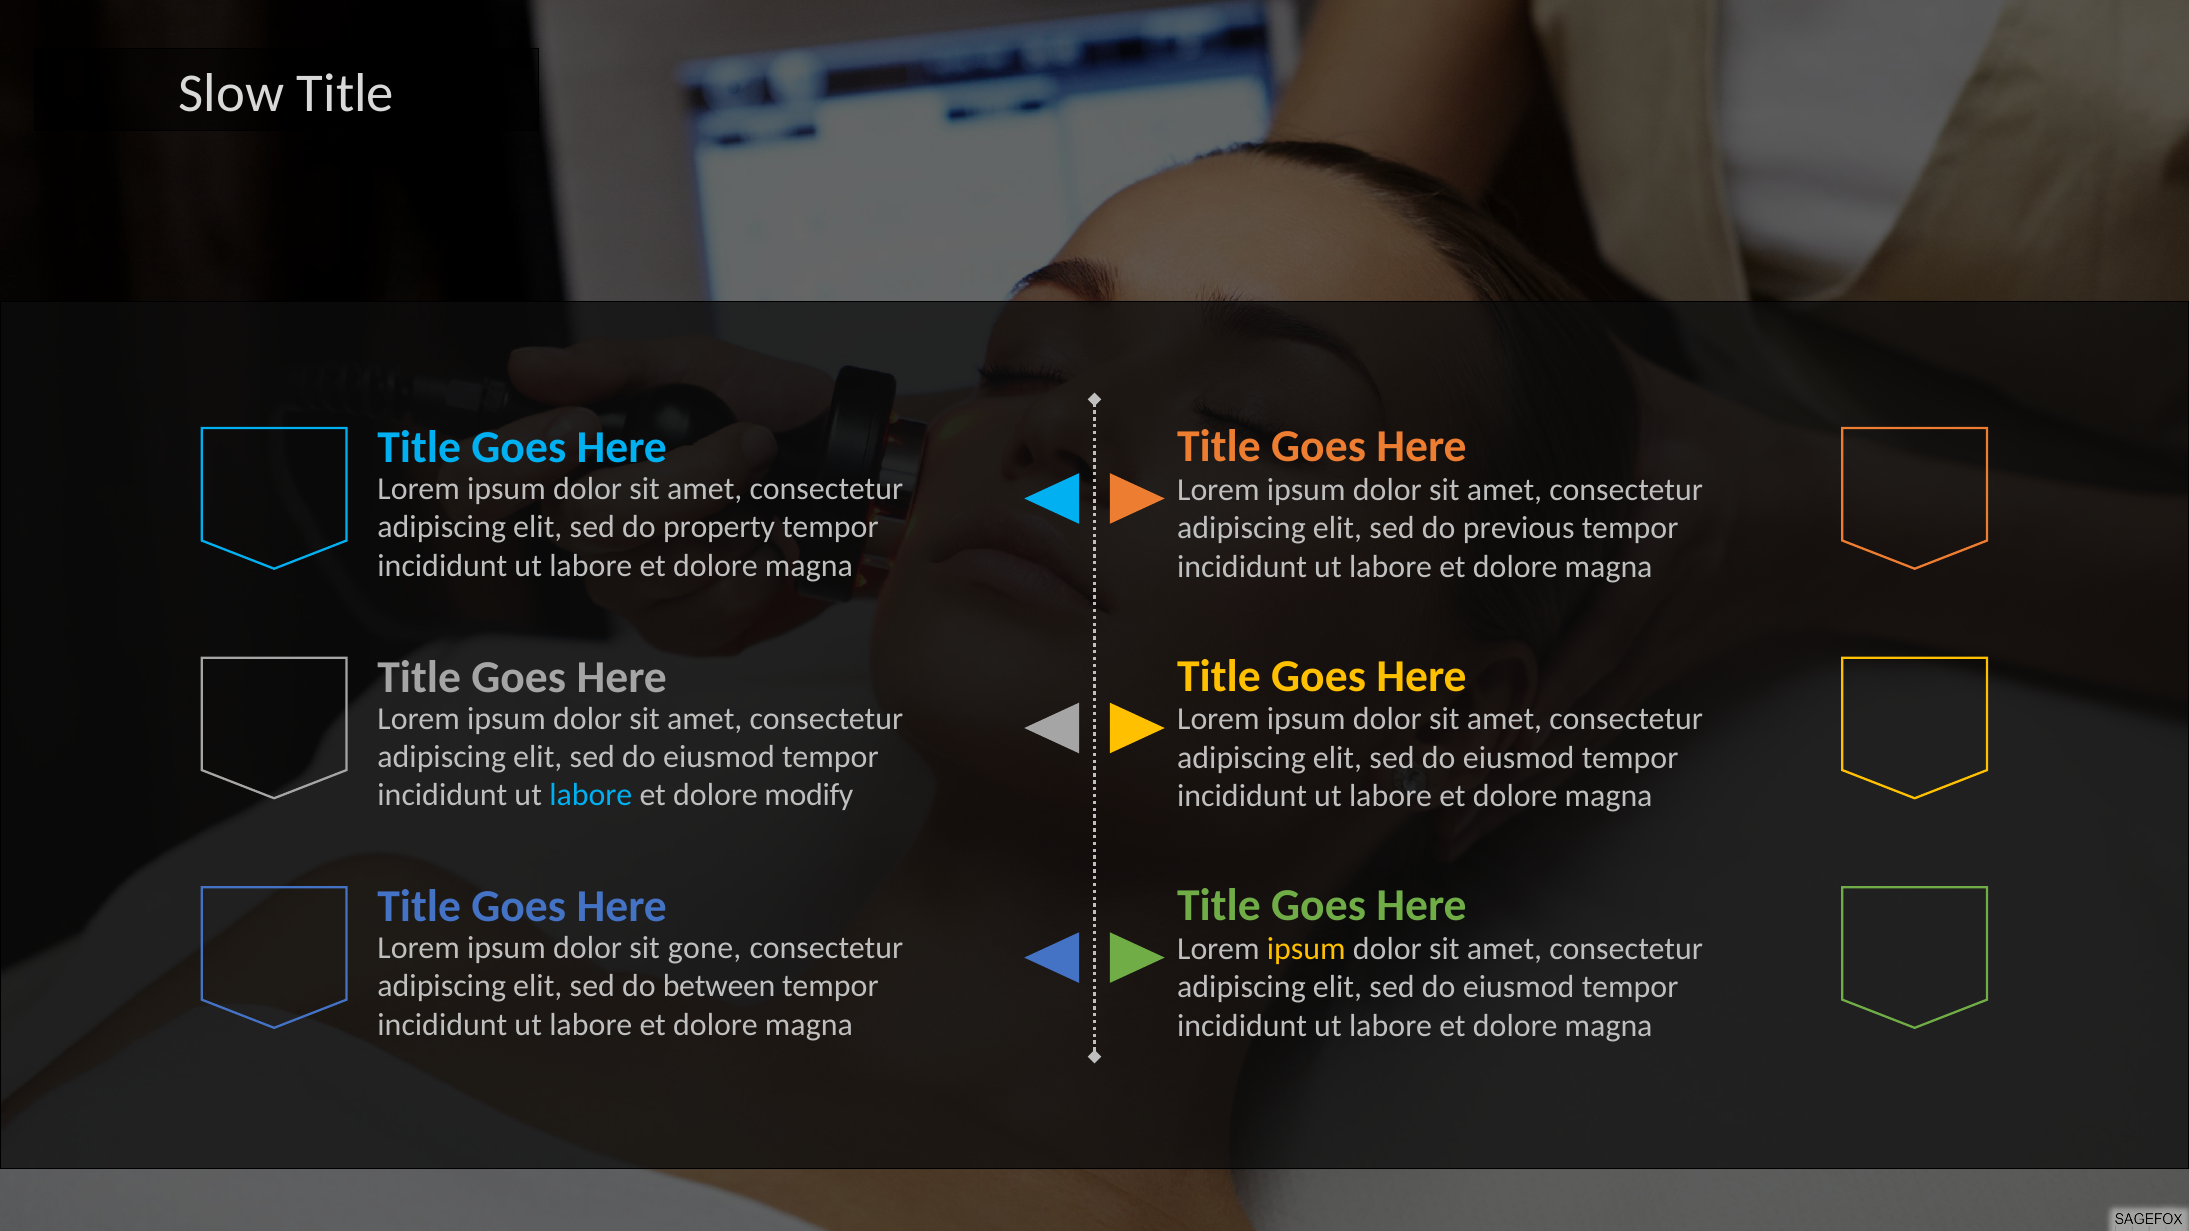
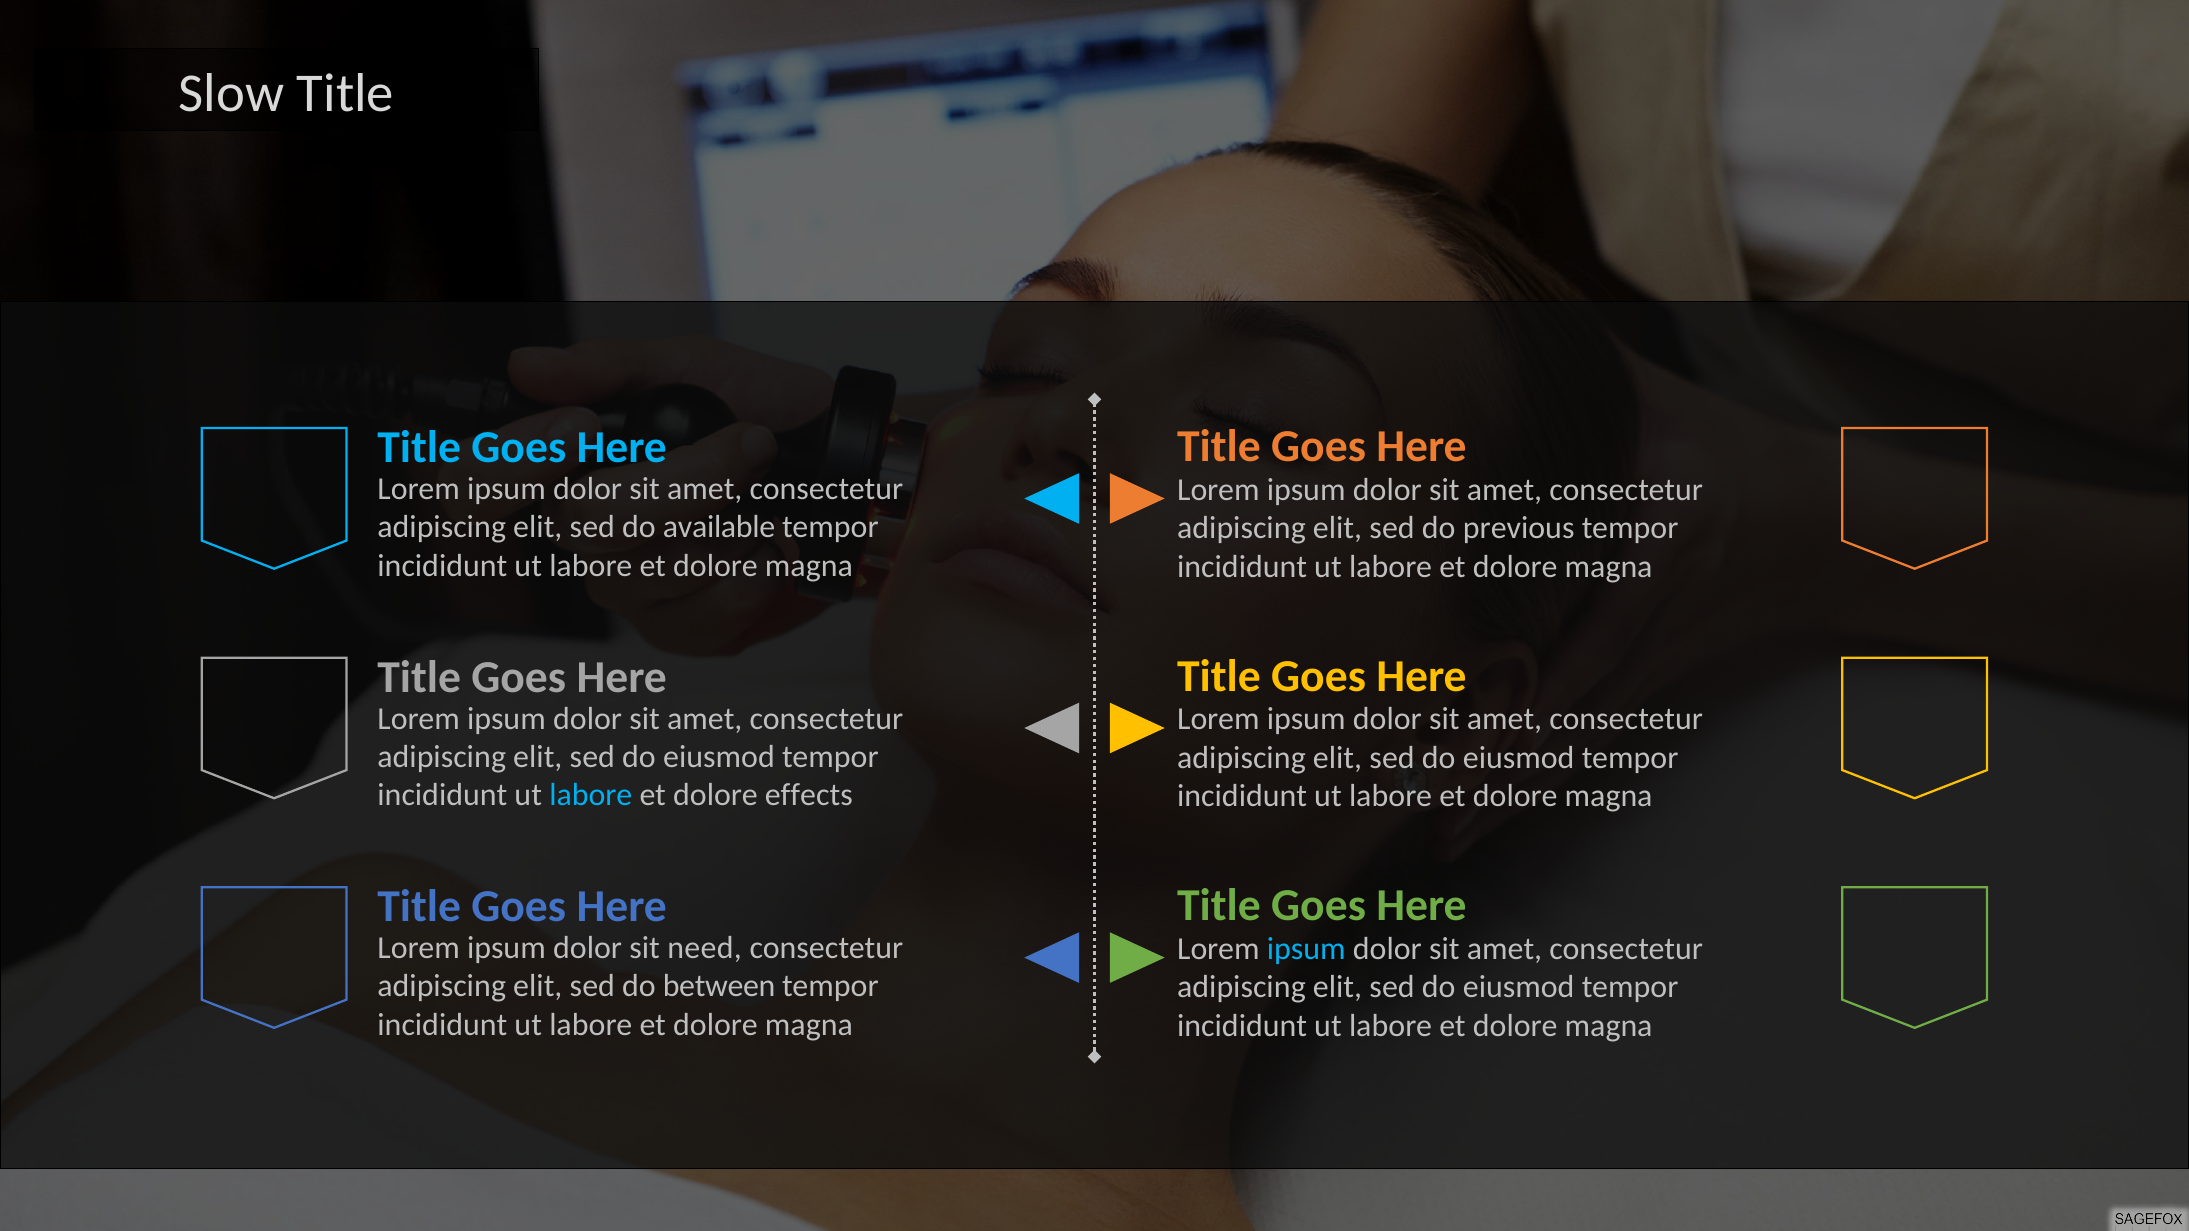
property: property -> available
modify: modify -> effects
gone: gone -> need
ipsum at (1306, 949) colour: yellow -> light blue
